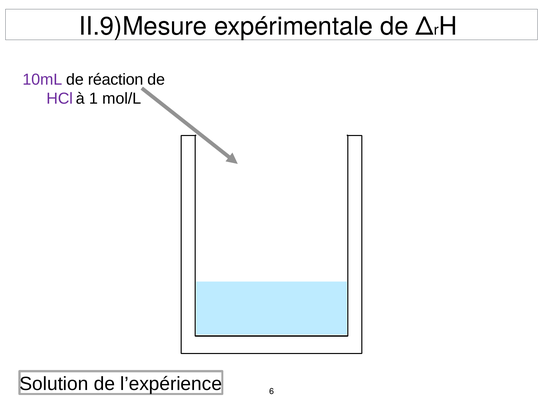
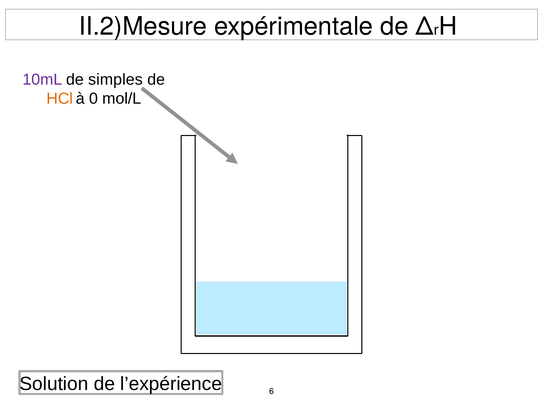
II.9)Mesure: II.9)Mesure -> II.2)Mesure
réaction: réaction -> simples
HCl colour: purple -> orange
1: 1 -> 0
